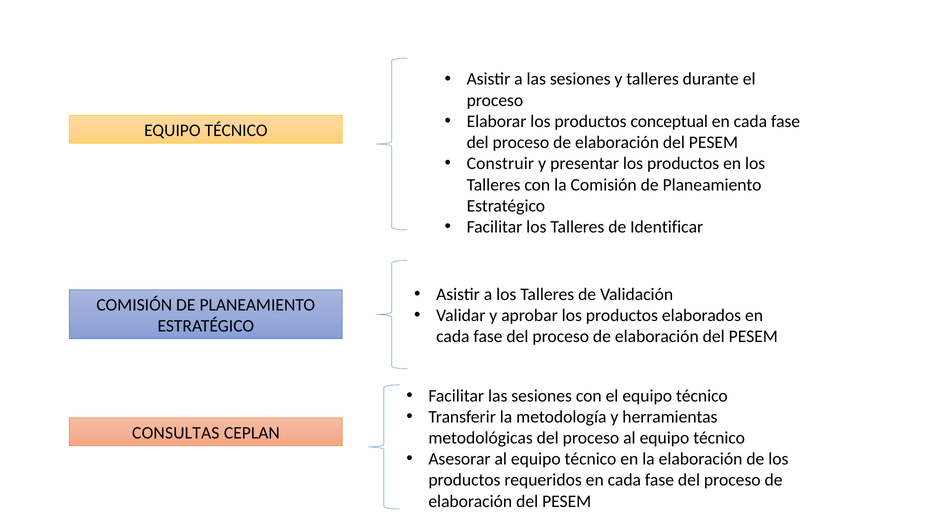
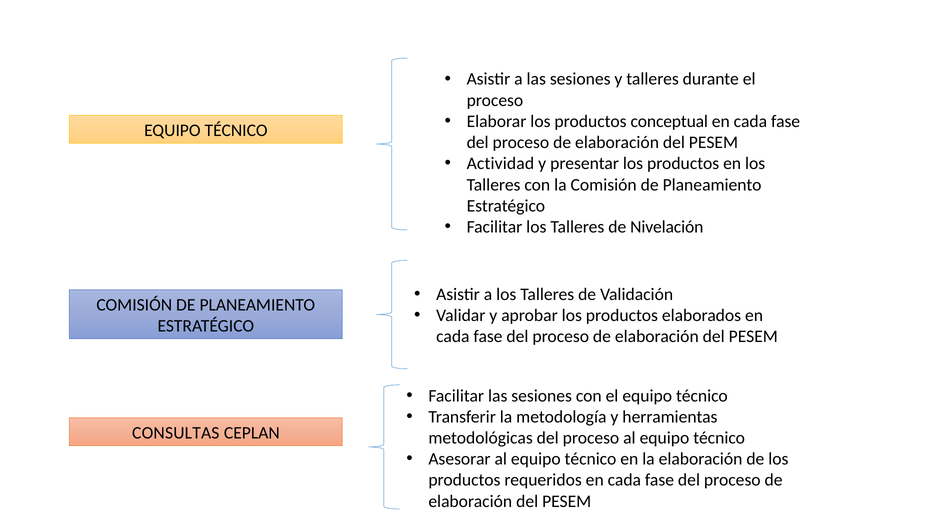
Construir: Construir -> Actividad
Identificar: Identificar -> Nivelación
